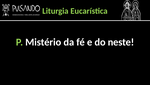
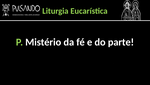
neste: neste -> parte
